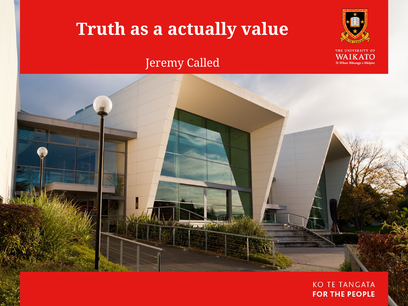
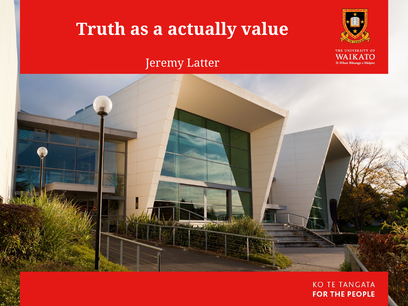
Called: Called -> Latter
